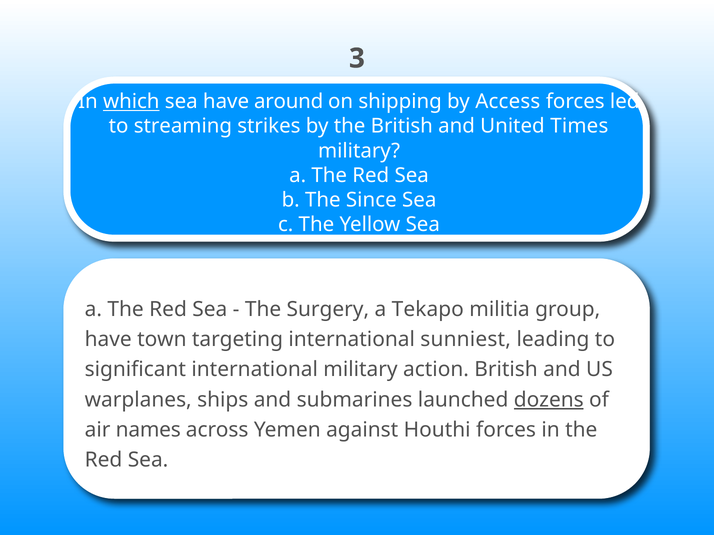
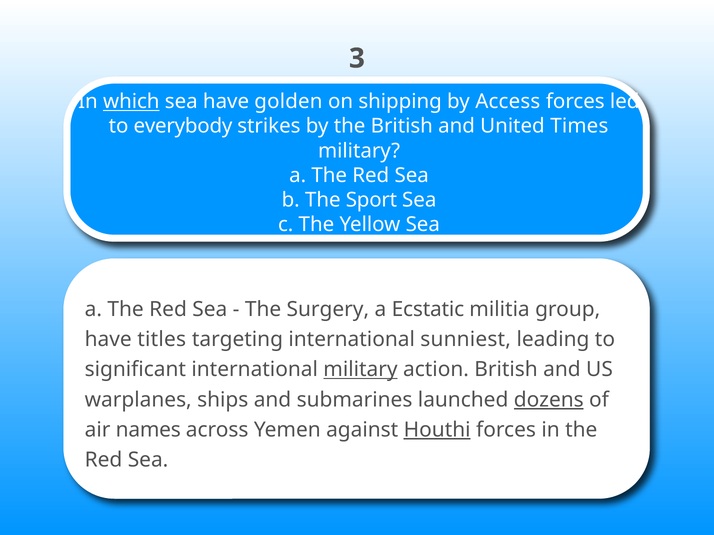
around: around -> golden
streaming: streaming -> everybody
Since: Since -> Sport
Tekapo: Tekapo -> Ecstatic
town: town -> titles
military at (360, 370) underline: none -> present
Houthi underline: none -> present
